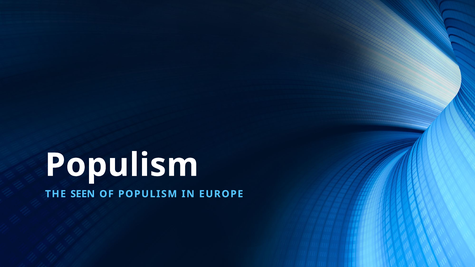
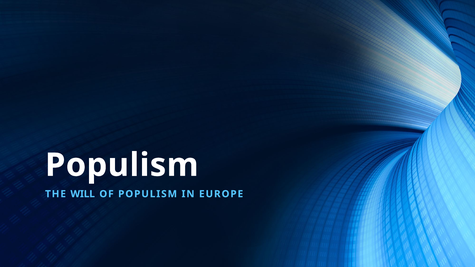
SEEN: SEEN -> WILL
